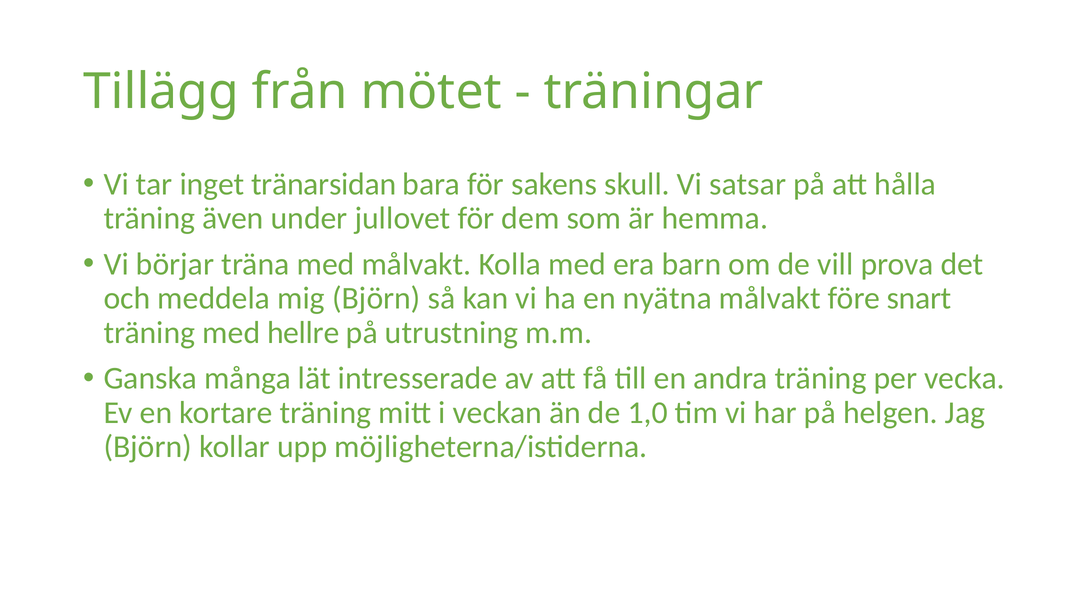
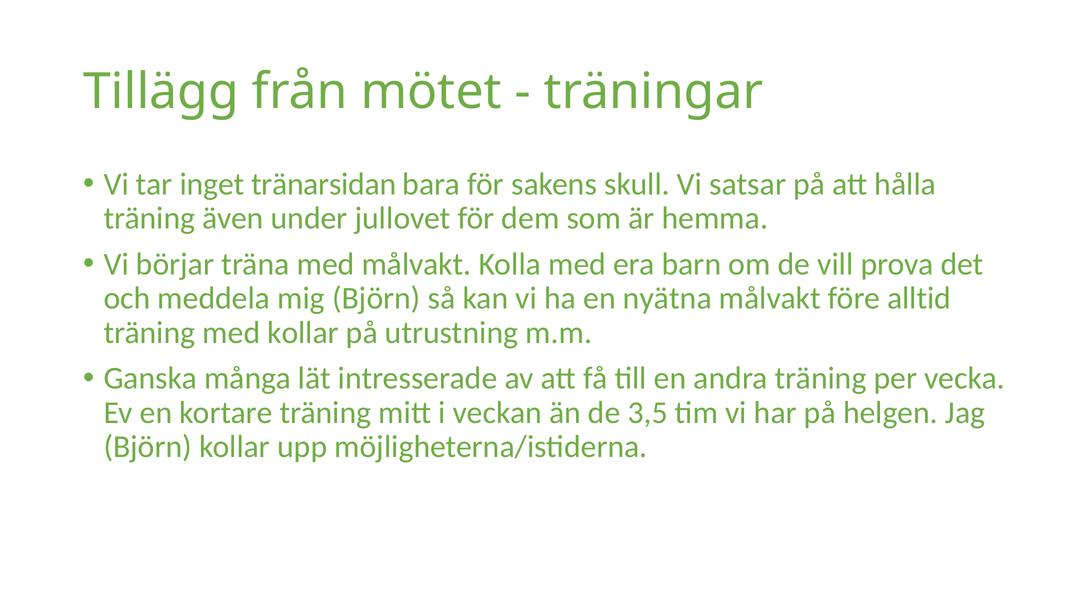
snart: snart -> alltid
med hellre: hellre -> kollar
1,0: 1,0 -> 3,5
